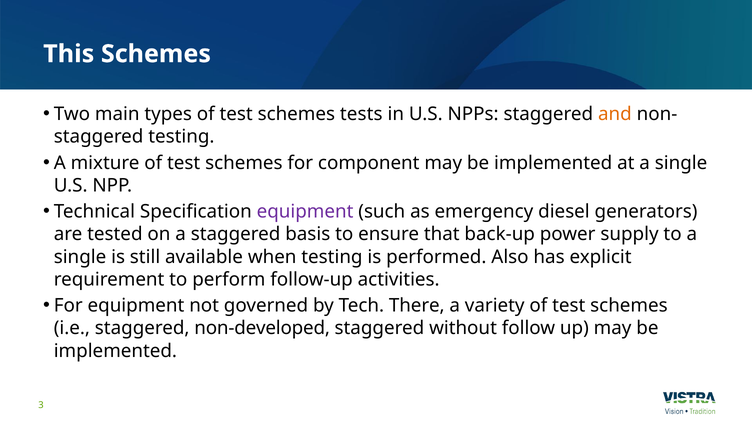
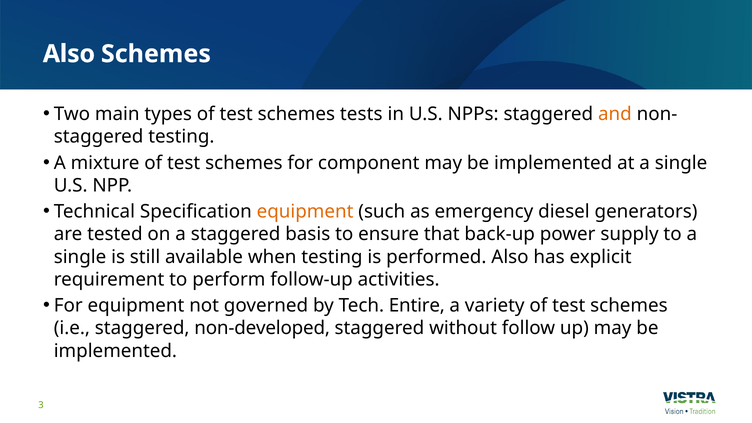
This at (69, 54): This -> Also
equipment at (305, 212) colour: purple -> orange
There: There -> Entire
